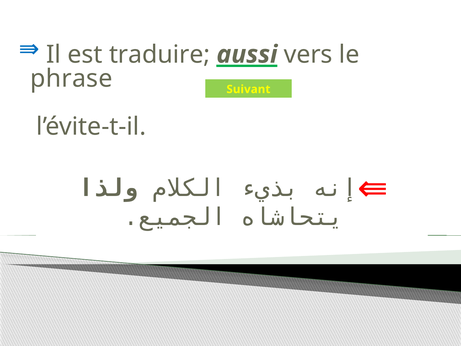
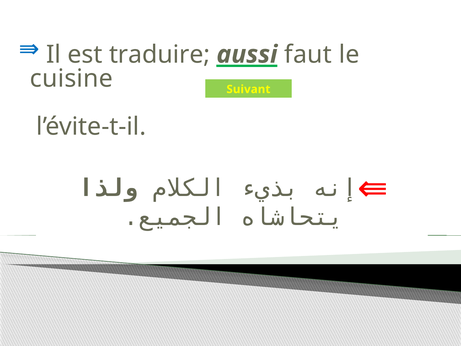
vers: vers -> faut
phrase: phrase -> cuisine
